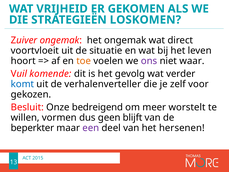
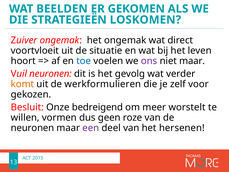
VRIJHEID: VRIJHEID -> BEELDEN
toe colour: orange -> blue
niet waar: waar -> maar
Vuil komende: komende -> neuronen
komt colour: blue -> orange
verhalenverteller: verhalenverteller -> werkformulieren
blijft: blijft -> roze
beperkter at (32, 128): beperkter -> neuronen
